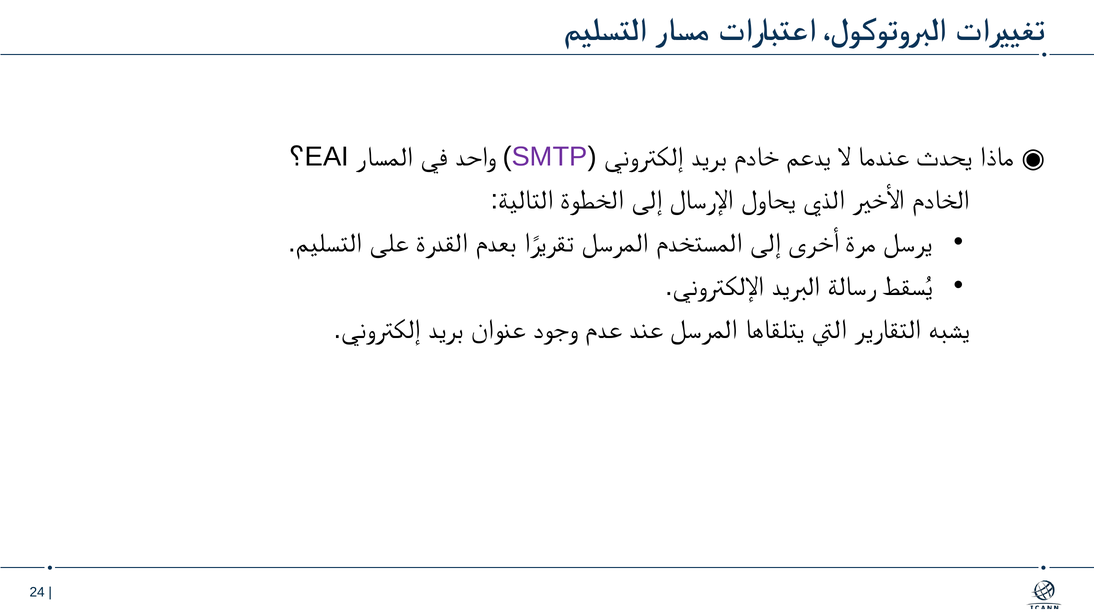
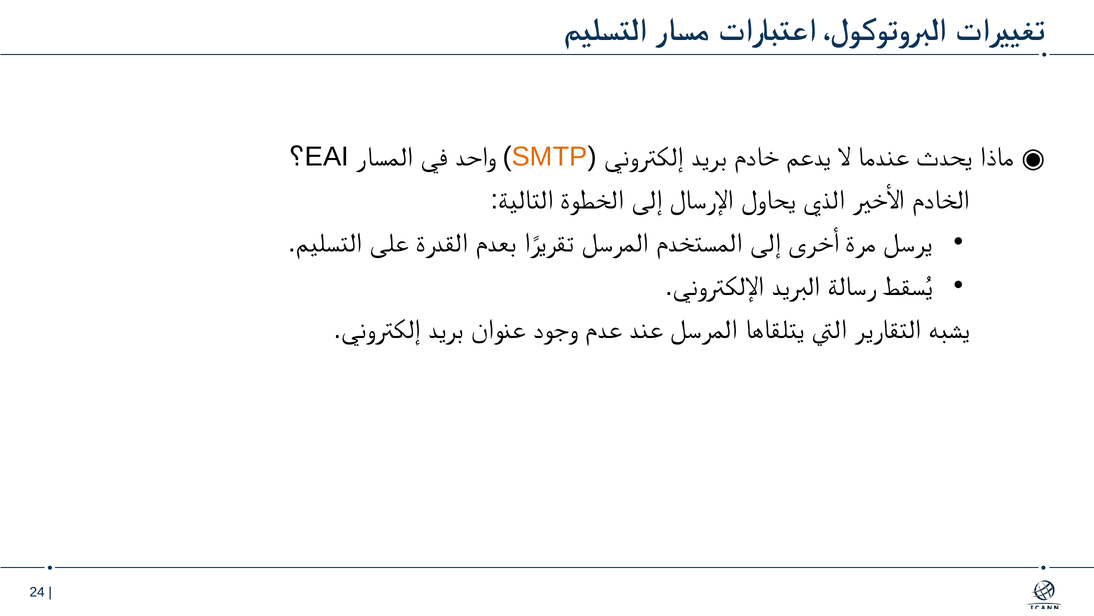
SMTP colour: purple -> orange
